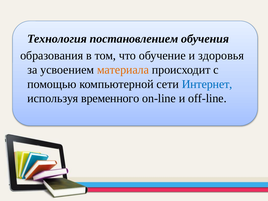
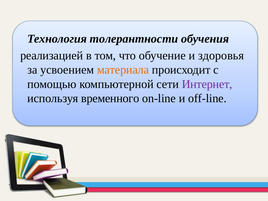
постановлением: постановлением -> толерантности
образования: образования -> реализацией
Интернет colour: blue -> purple
